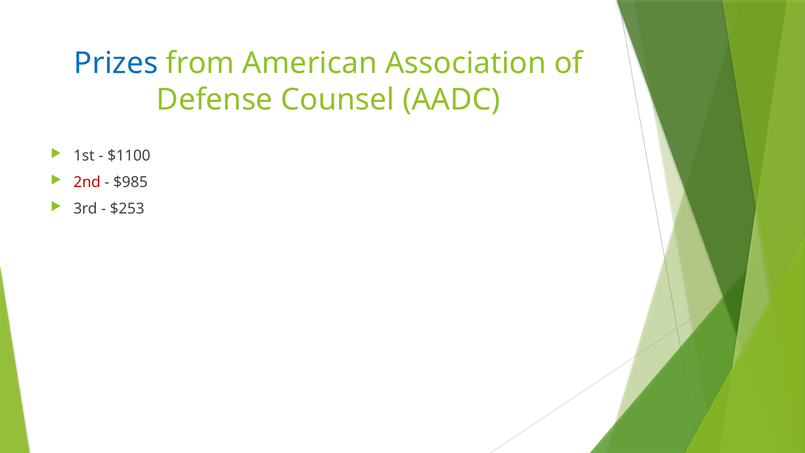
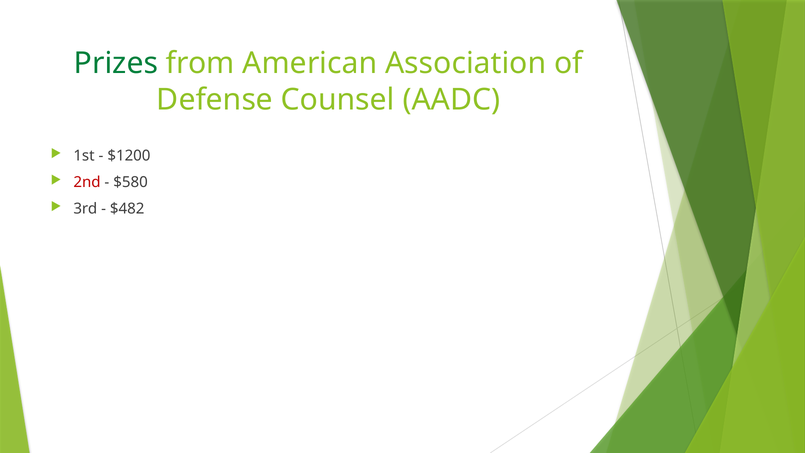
Prizes colour: blue -> green
$1100: $1100 -> $1200
$985: $985 -> $580
$253: $253 -> $482
